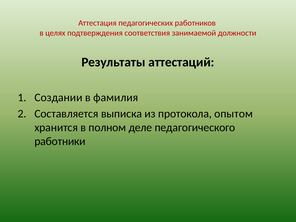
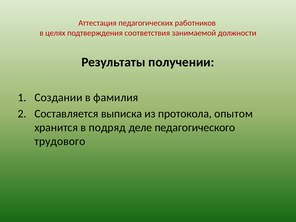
аттестаций: аттестаций -> получении
полном: полном -> подряд
работники: работники -> трудового
